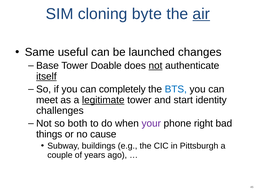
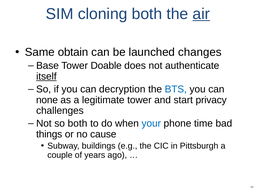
cloning byte: byte -> both
useful: useful -> obtain
not at (155, 66) underline: present -> none
completely: completely -> decryption
meet: meet -> none
legitimate underline: present -> none
identity: identity -> privacy
your colour: purple -> blue
right: right -> time
